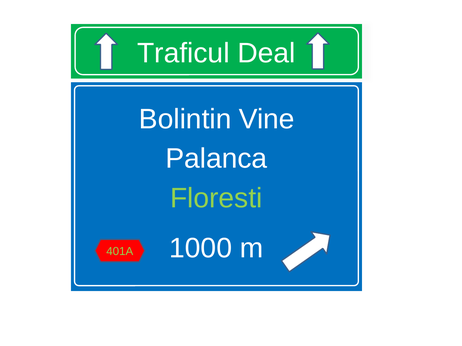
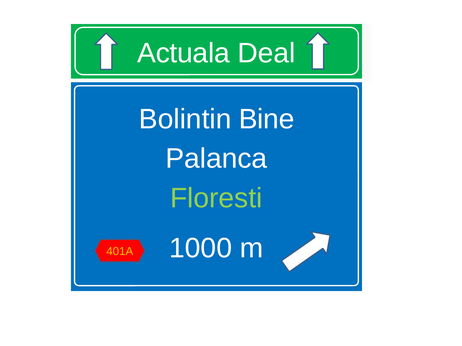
Traficul: Traficul -> Actuala
Vine: Vine -> Bine
401A colour: light green -> yellow
